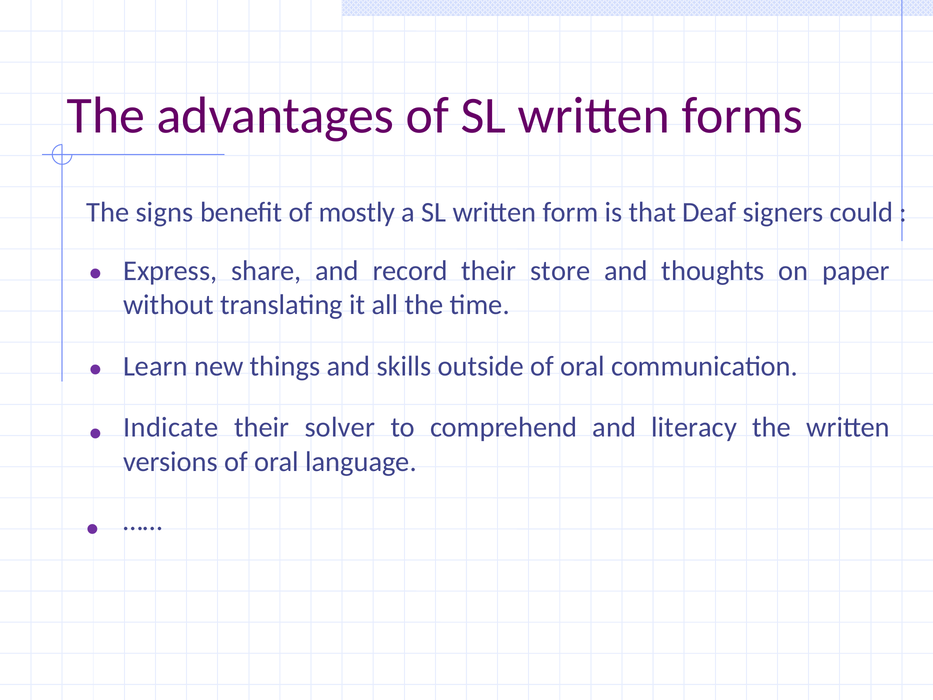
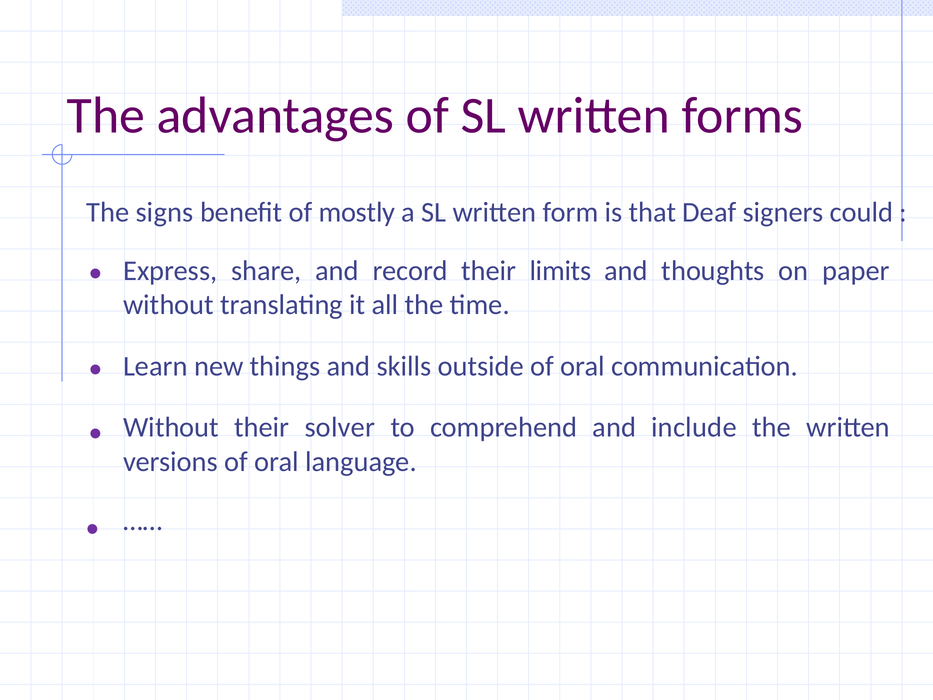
store: store -> limits
Indicate at (171, 427): Indicate -> Without
literacy: literacy -> include
